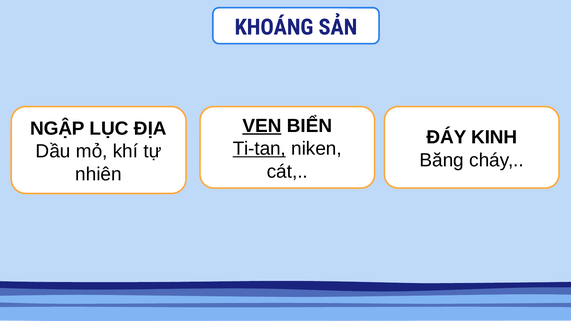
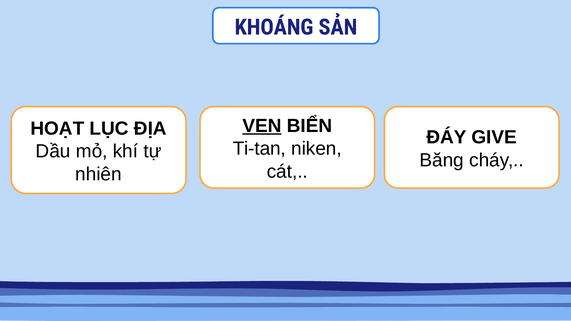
NGẬP: NGẬP -> HOẠT
KINH: KINH -> GIVE
Ti-tan underline: present -> none
